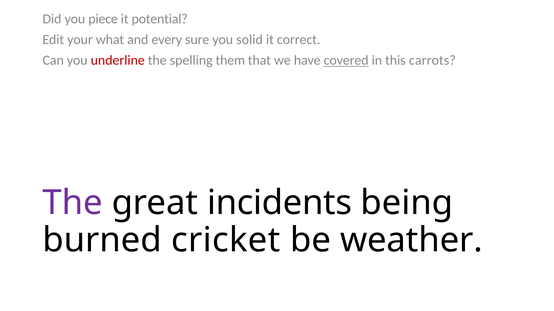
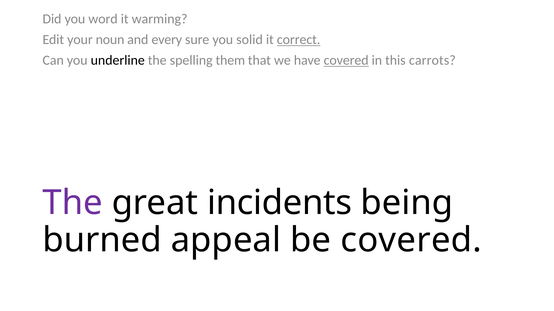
piece: piece -> word
potential: potential -> warming
what: what -> noun
correct underline: none -> present
underline colour: red -> black
cricket: cricket -> appeal
be weather: weather -> covered
